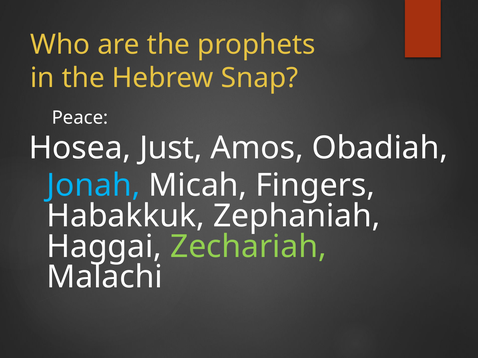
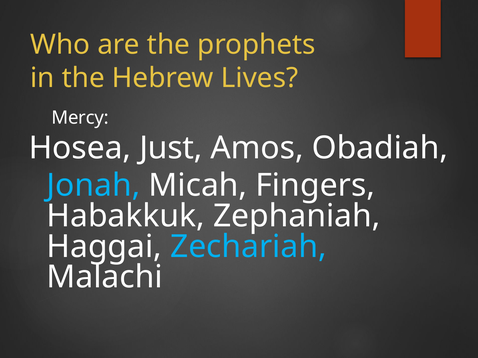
Snap: Snap -> Lives
Peace: Peace -> Mercy
Zechariah colour: light green -> light blue
